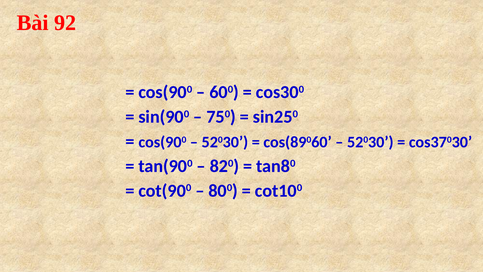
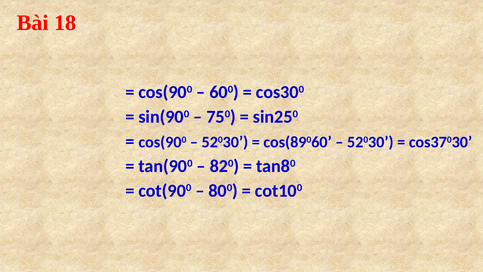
92: 92 -> 18
